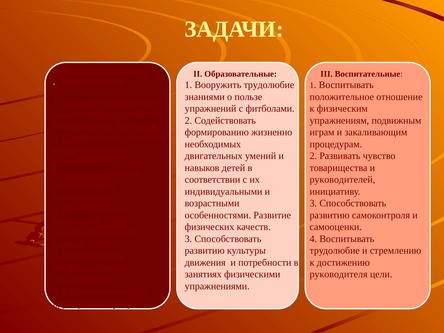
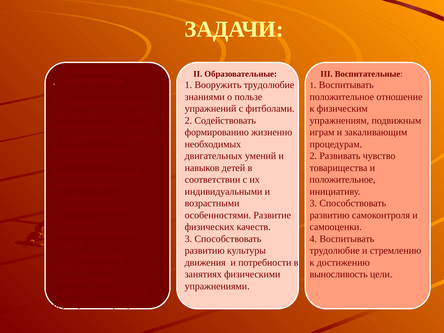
руководителей at (342, 180): руководителей -> положительное
руководителя at (339, 274): руководителя -> выносливость
